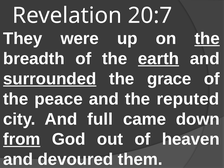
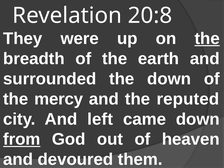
20:7: 20:7 -> 20:8
earth underline: present -> none
surrounded underline: present -> none
the grace: grace -> down
peace: peace -> mercy
full: full -> left
